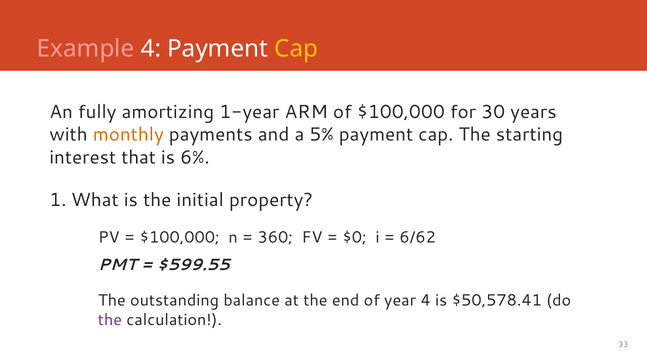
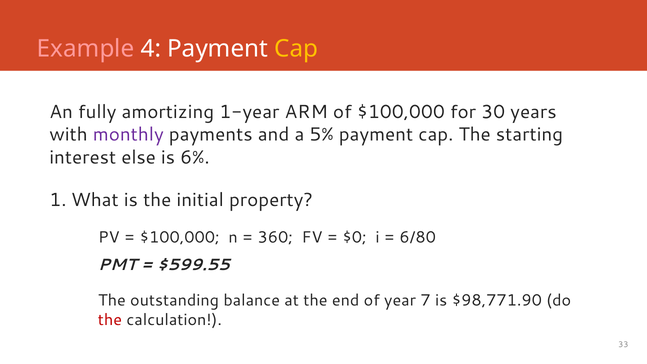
monthly colour: orange -> purple
that: that -> else
6/62: 6/62 -> 6/80
year 4: 4 -> 7
$50,578.41: $50,578.41 -> $98,771.90
the at (110, 320) colour: purple -> red
